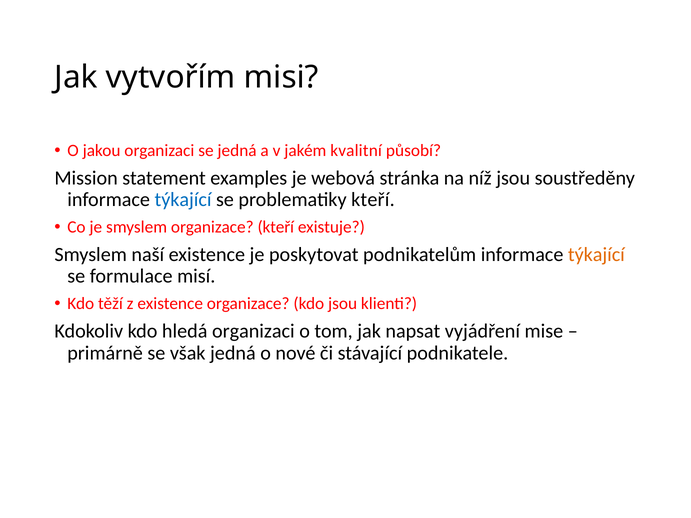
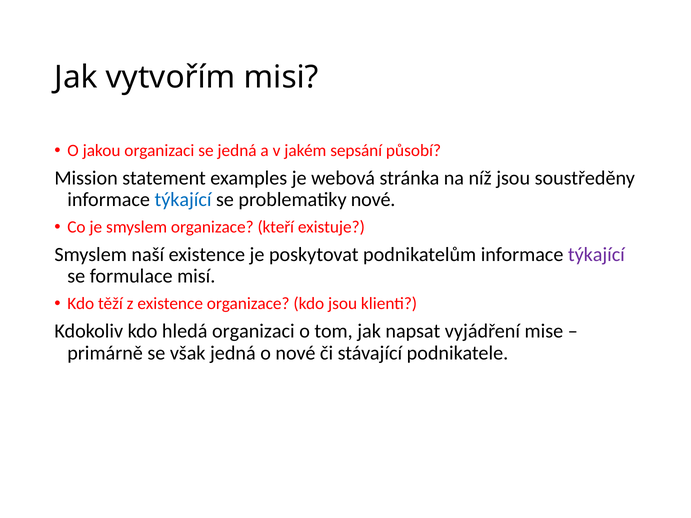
kvalitní: kvalitní -> sepsání
problematiky kteří: kteří -> nové
týkající at (596, 255) colour: orange -> purple
